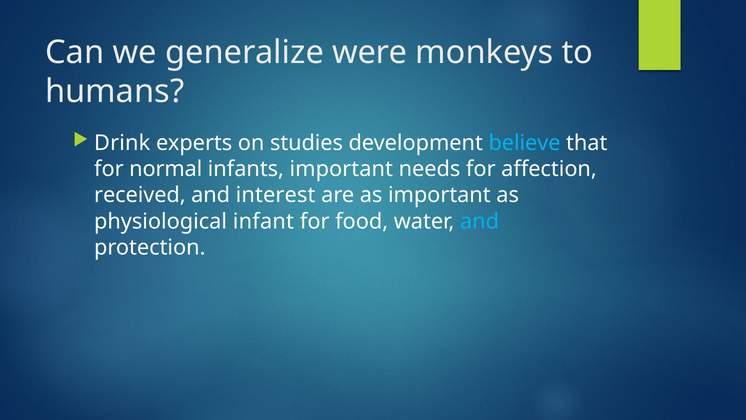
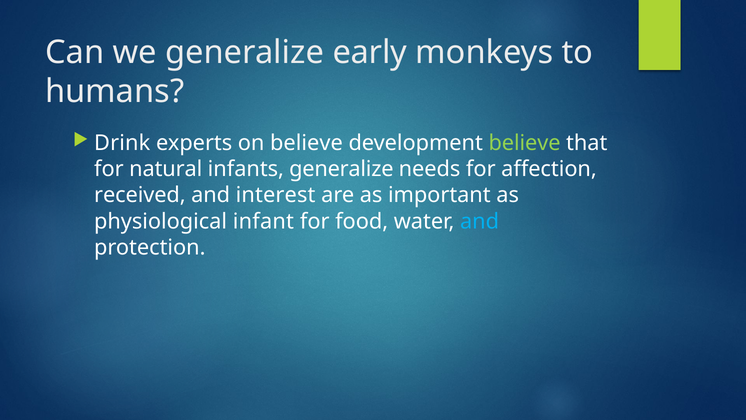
were: were -> early
on studies: studies -> believe
believe at (525, 143) colour: light blue -> light green
normal: normal -> natural
infants important: important -> generalize
